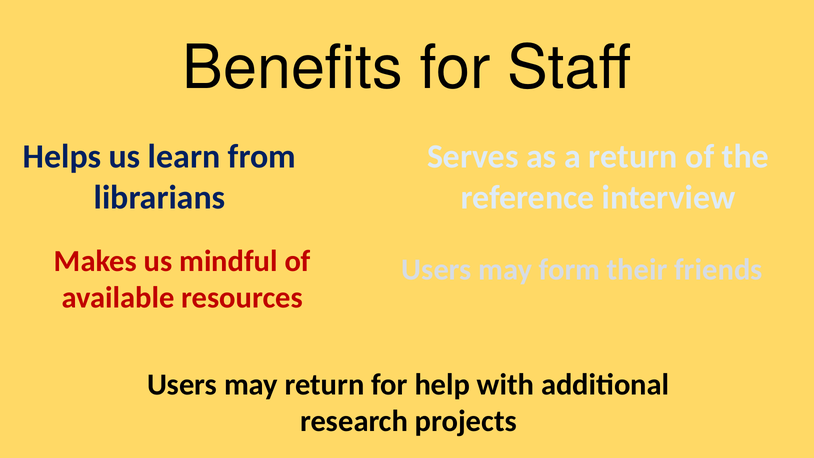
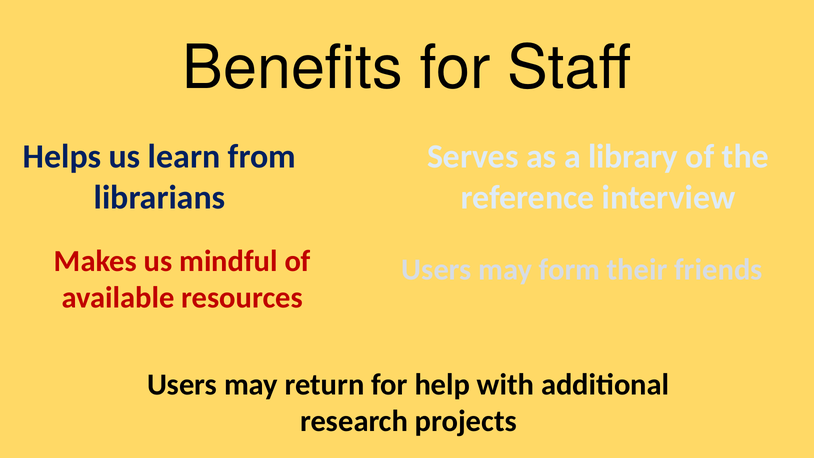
a return: return -> library
